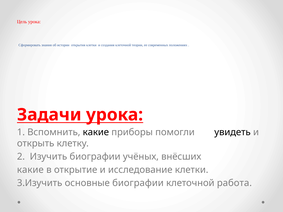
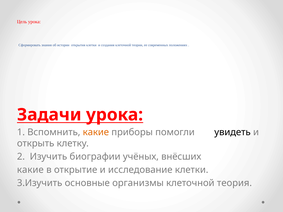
какие at (96, 132) colour: black -> orange
основные биографии: биографии -> организмы
работа: работа -> теория
